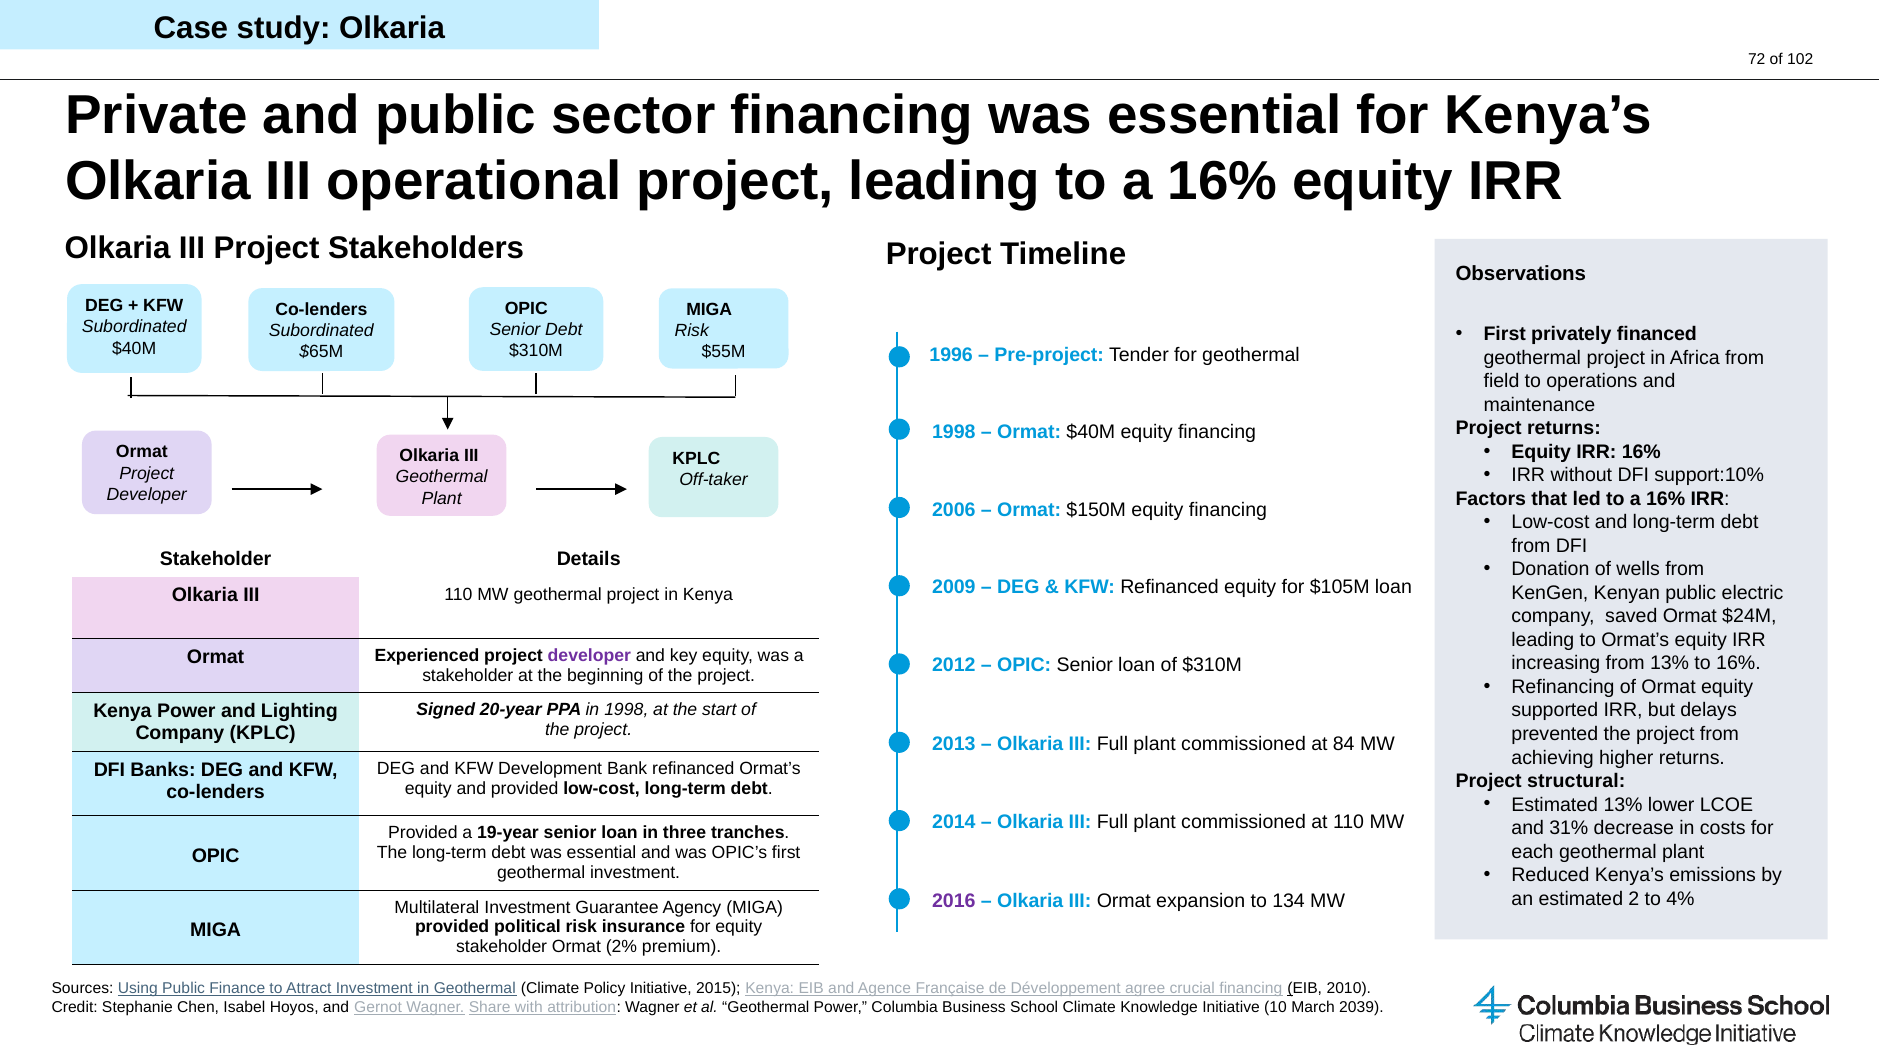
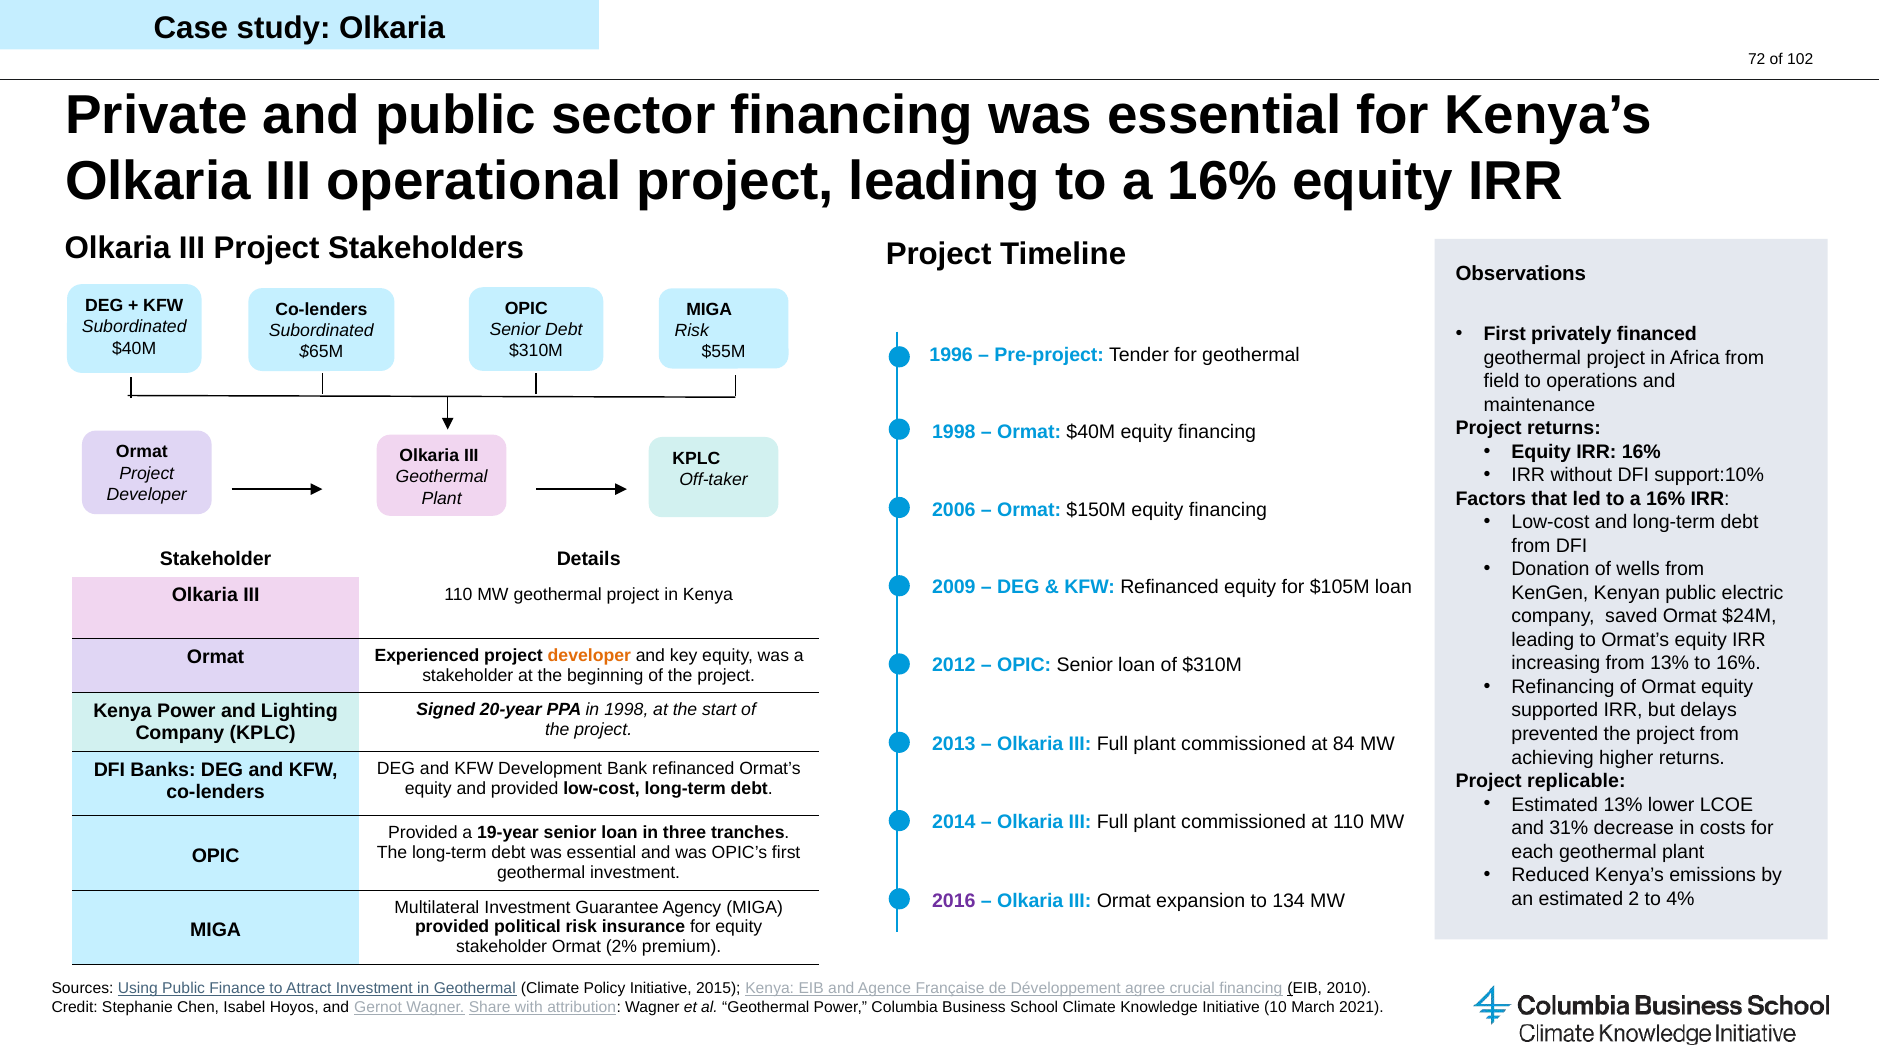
developer at (589, 656) colour: purple -> orange
structural: structural -> replicable
2039: 2039 -> 2021
